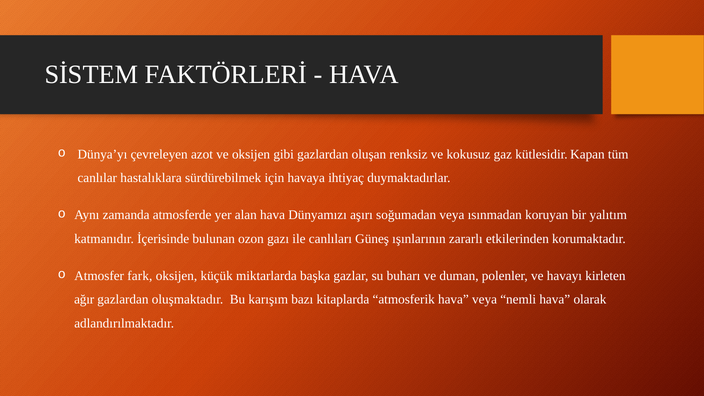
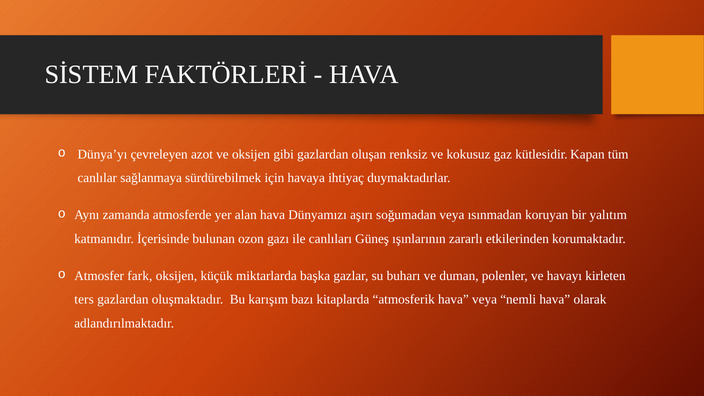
hastalıklara: hastalıklara -> sağlanmaya
ağır: ağır -> ters
